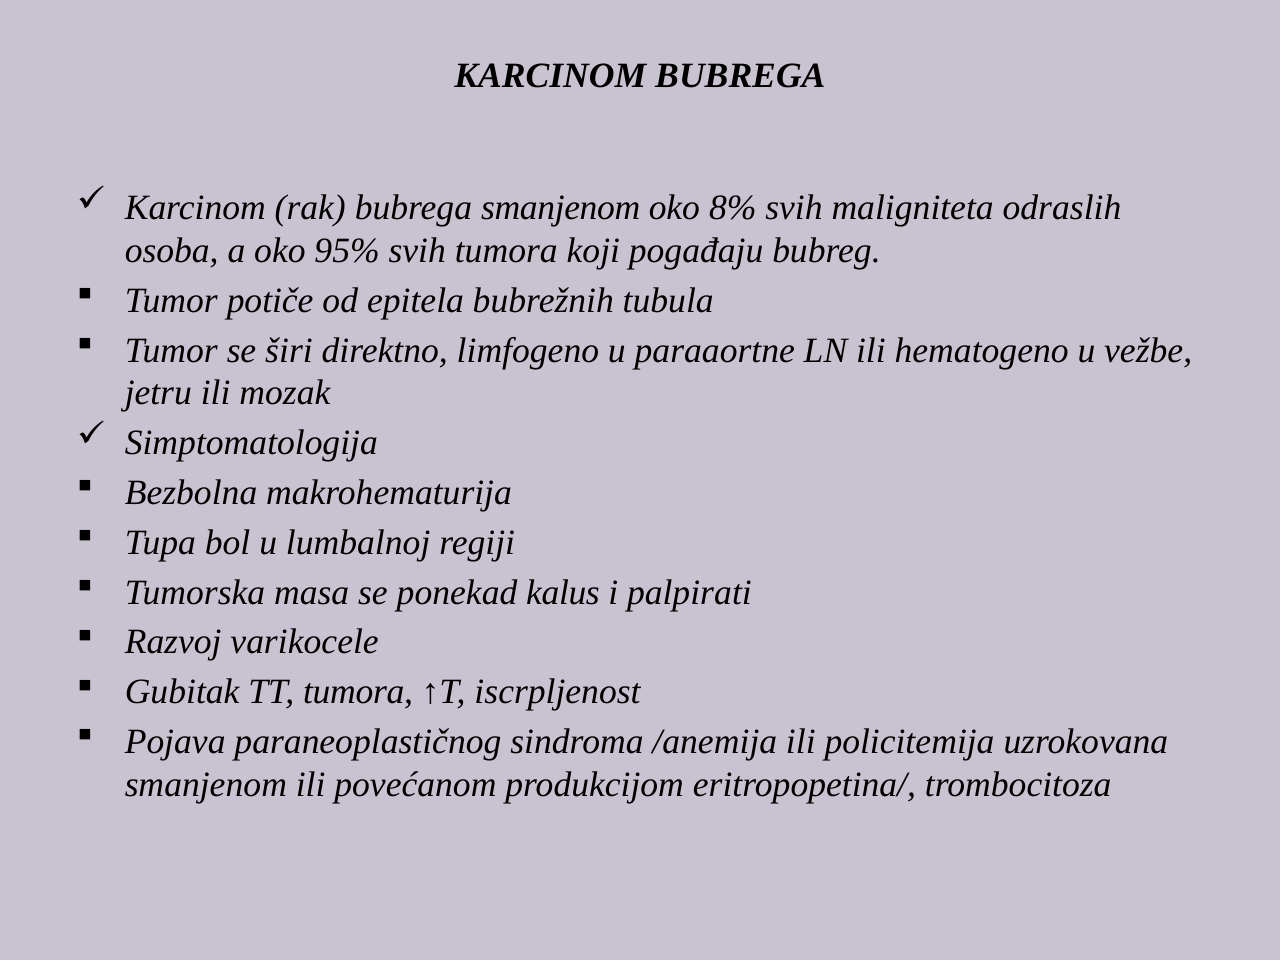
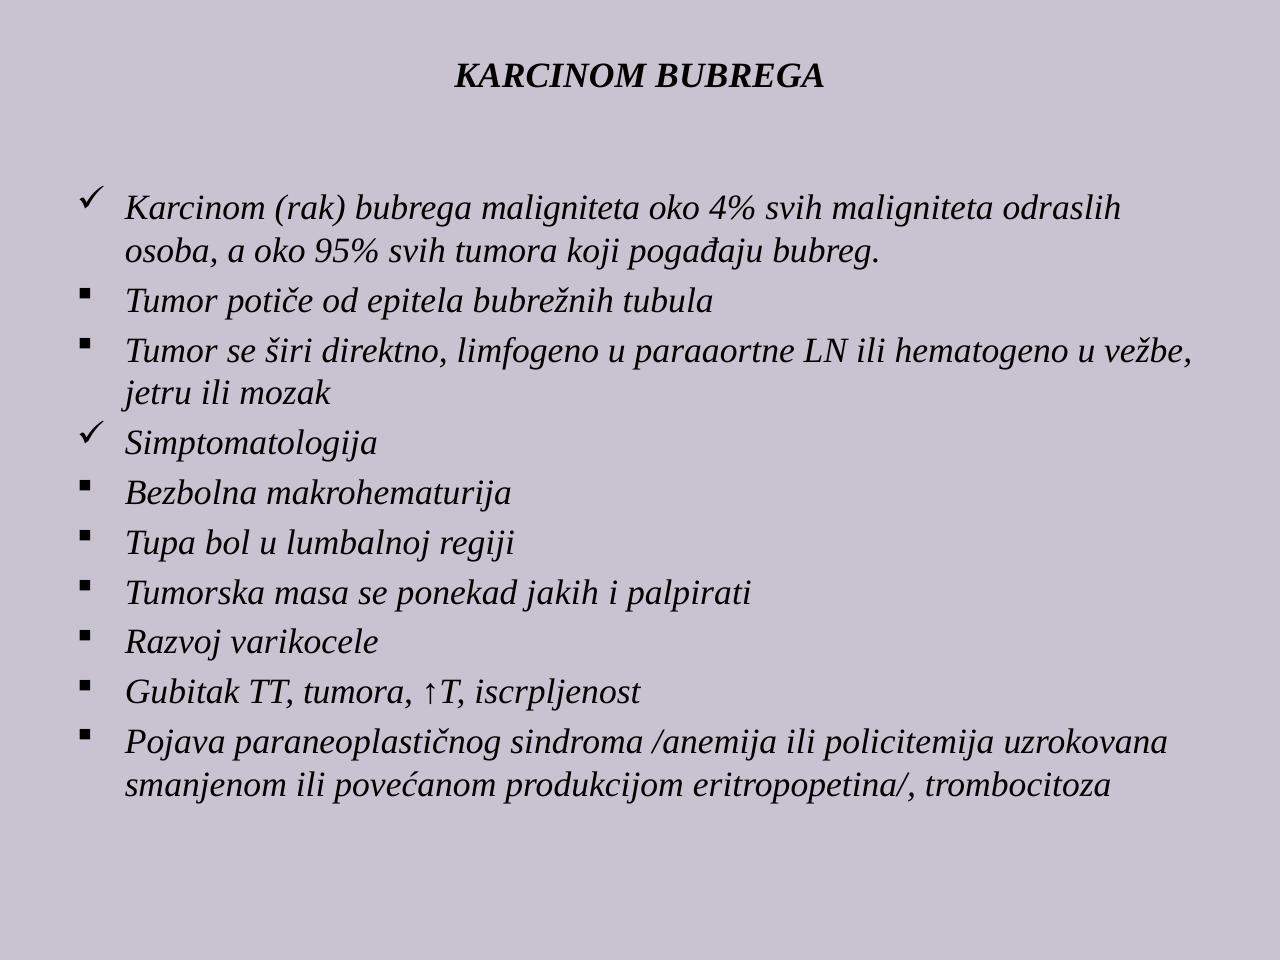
bubrega smanjenom: smanjenom -> maligniteta
8%: 8% -> 4%
kalus: kalus -> jakih
